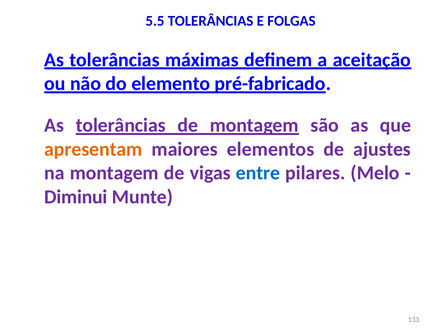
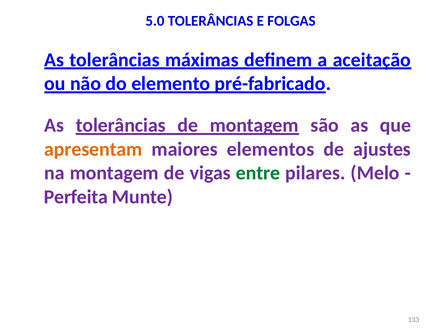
5.5: 5.5 -> 5.0
entre colour: blue -> green
Diminui: Diminui -> Perfeita
